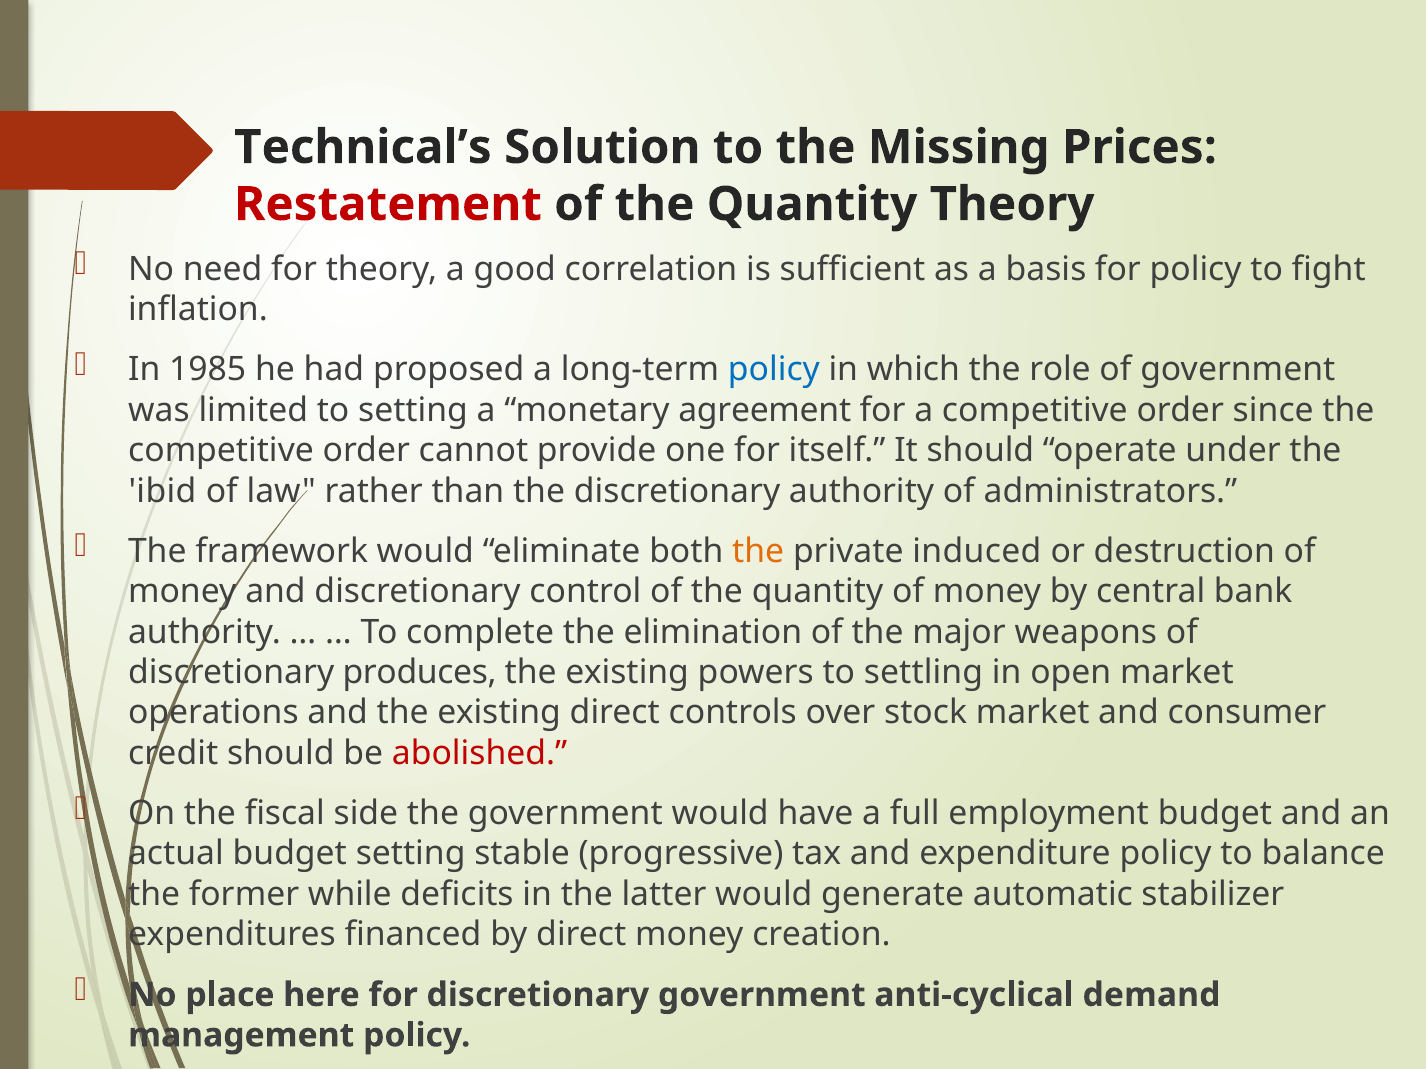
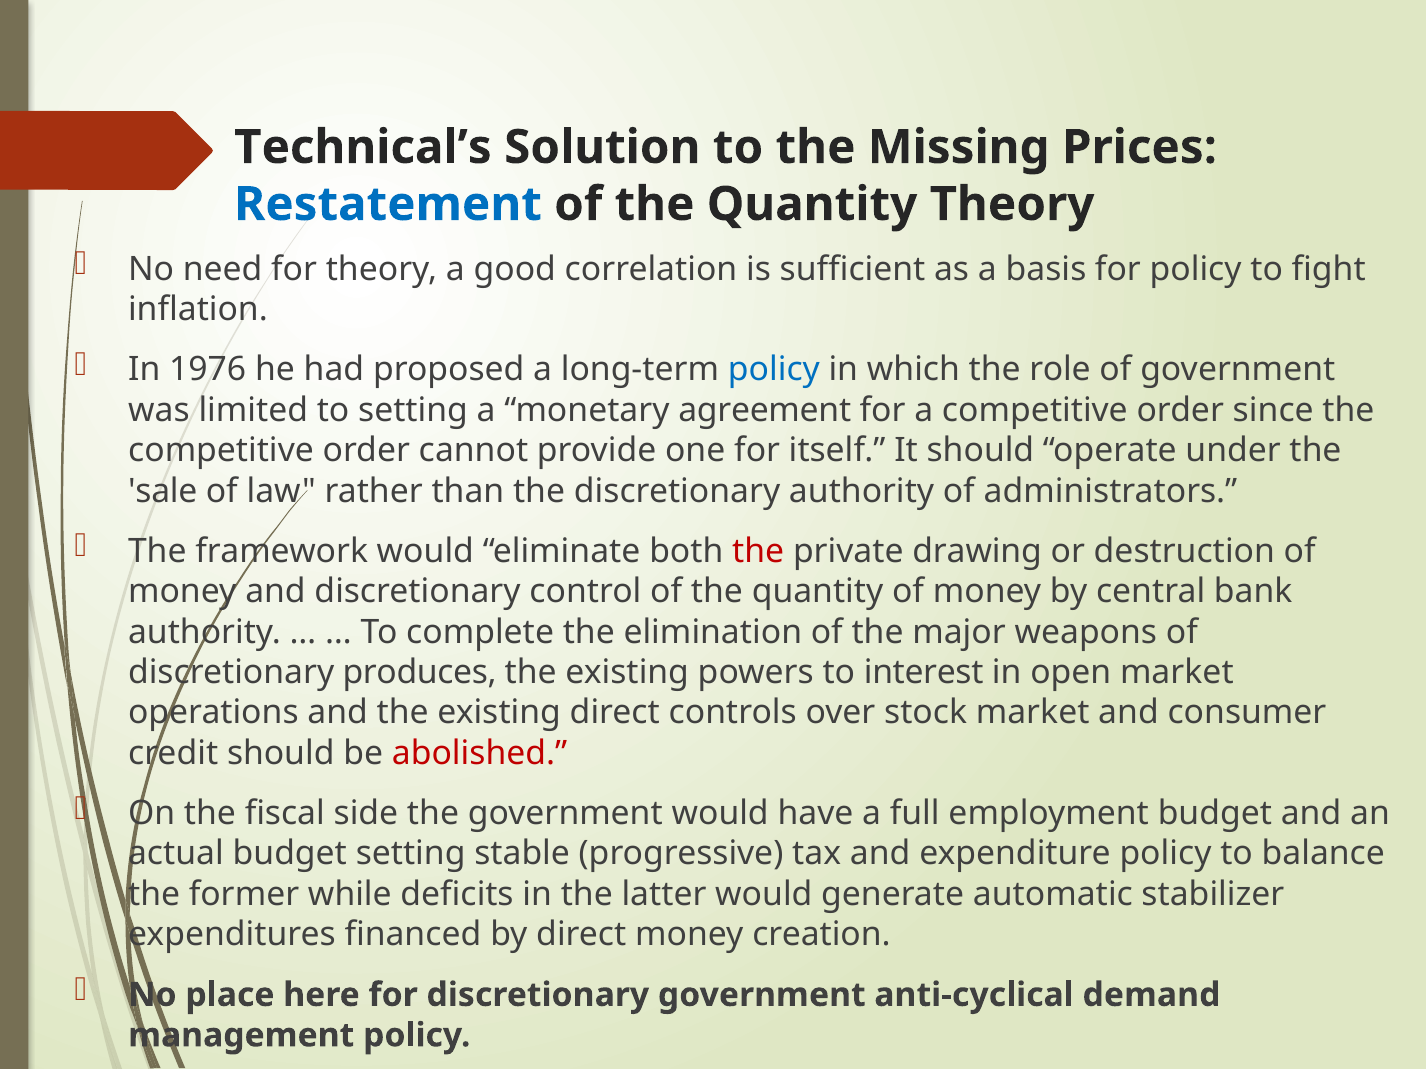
Restatement colour: red -> blue
1985: 1985 -> 1976
ibid: ibid -> sale
the at (758, 551) colour: orange -> red
induced: induced -> drawing
settling: settling -> interest
